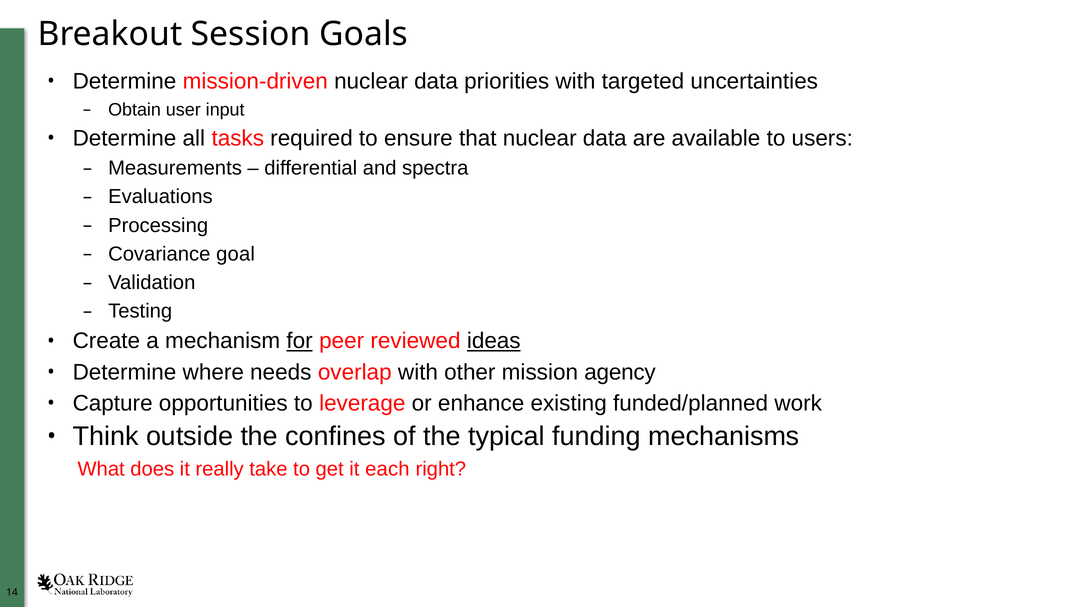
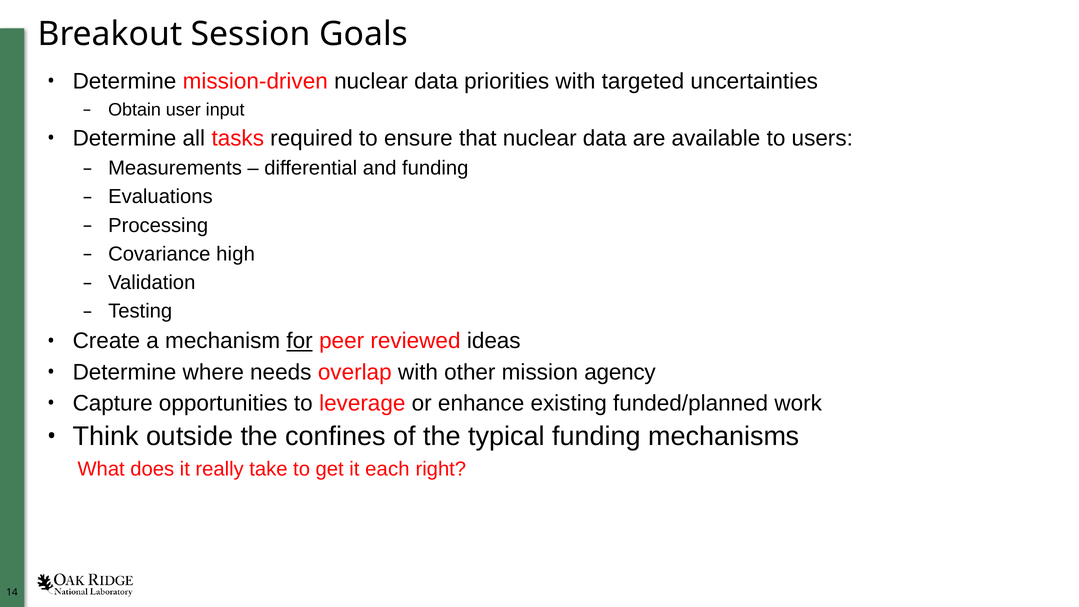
and spectra: spectra -> funding
goal: goal -> high
ideas underline: present -> none
